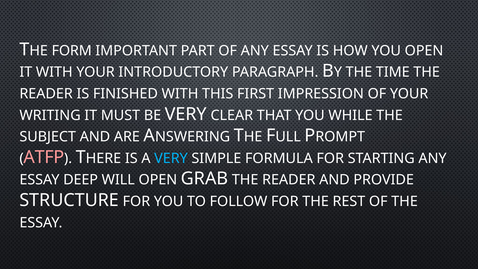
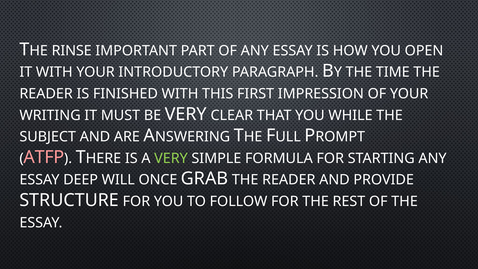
FORM: FORM -> RINSE
VERY at (171, 158) colour: light blue -> light green
WILL OPEN: OPEN -> ONCE
